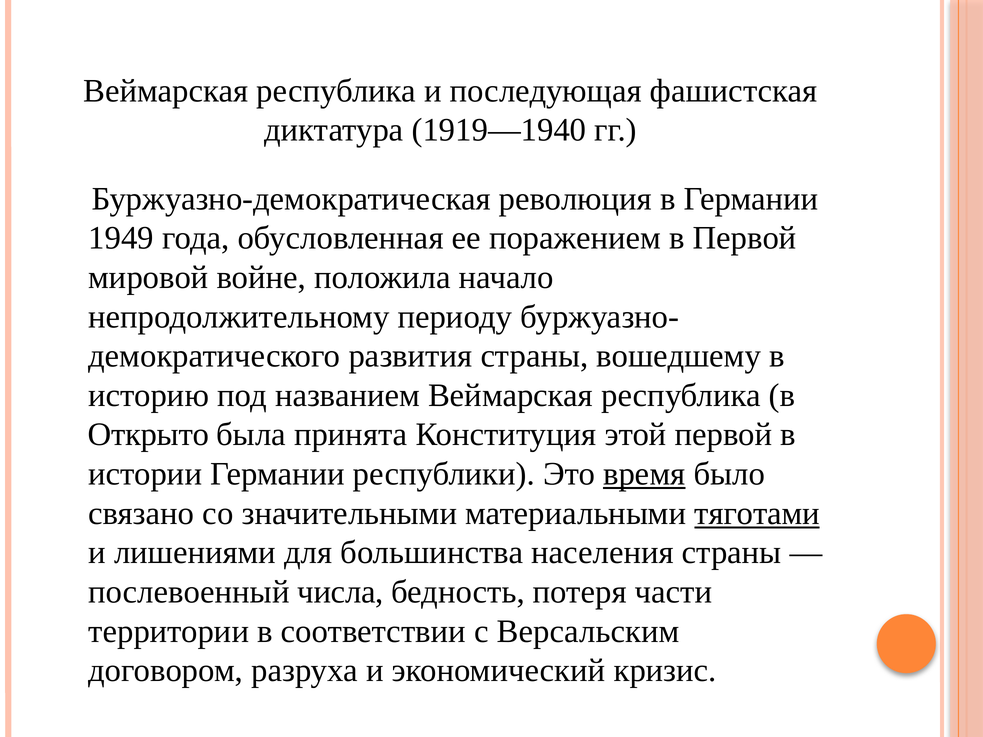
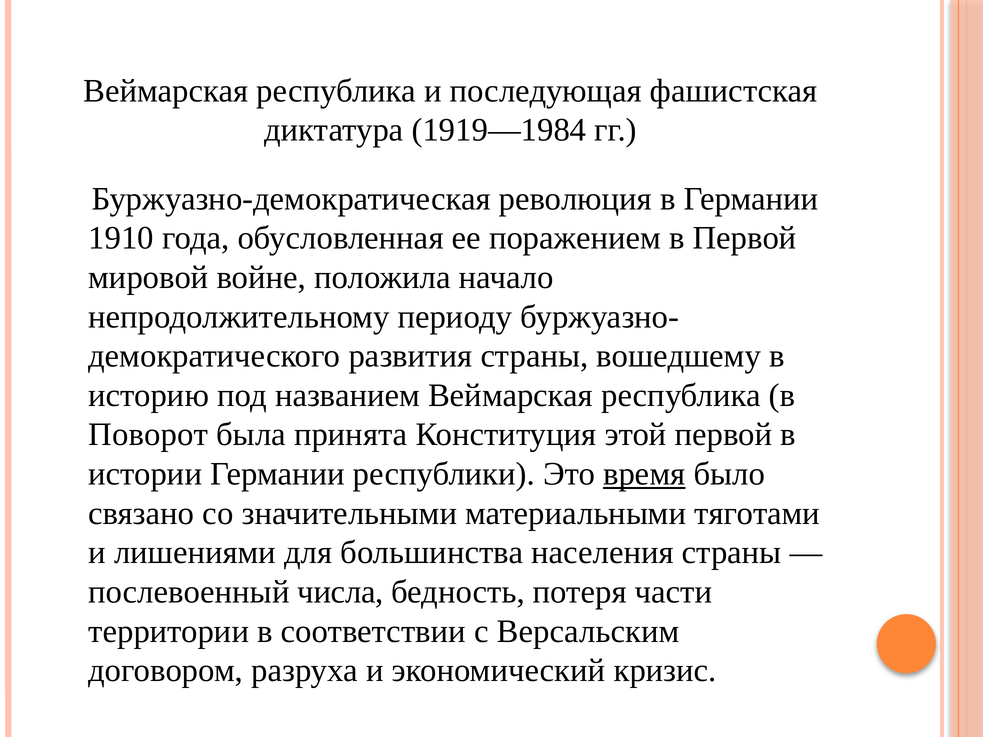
1919—1940: 1919—1940 -> 1919—1984
1949: 1949 -> 1910
Открыто: Открыто -> Поворот
тяготами underline: present -> none
